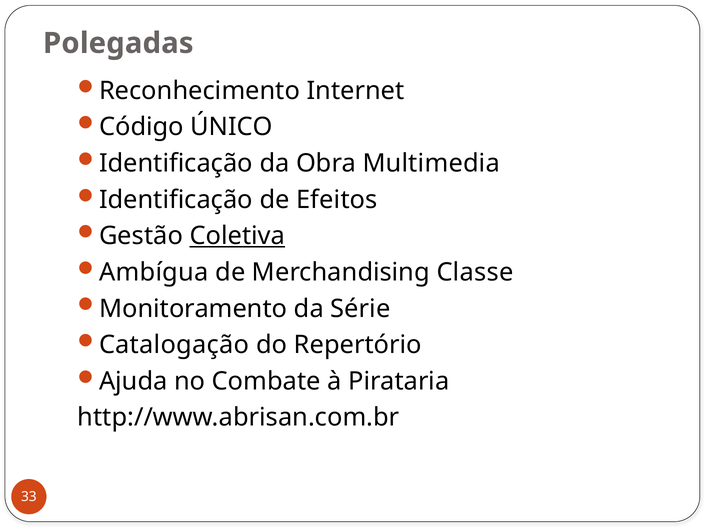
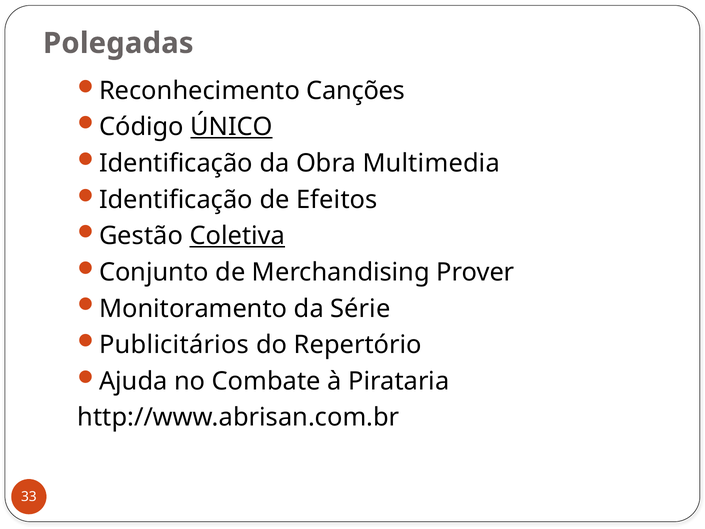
Internet: Internet -> Canções
ÚNICO underline: none -> present
Ambígua: Ambígua -> Conjunto
Classe: Classe -> Prover
Catalogação: Catalogação -> Publicitários
